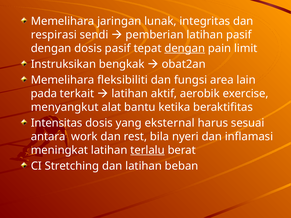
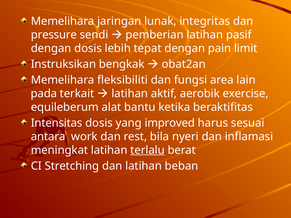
respirasi: respirasi -> pressure
dosis pasif: pasif -> lebih
dengan at (185, 48) underline: present -> none
menyangkut: menyangkut -> equileberum
eksternal: eksternal -> improved
